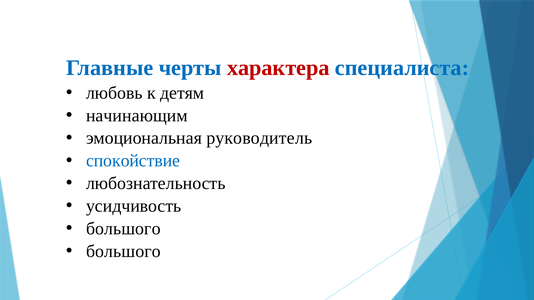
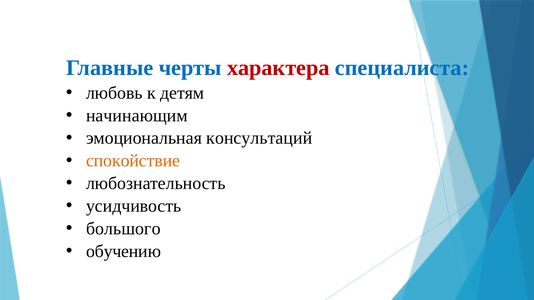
руководитель: руководитель -> консультаций
спокойствие colour: blue -> orange
большого at (123, 251): большого -> обучению
